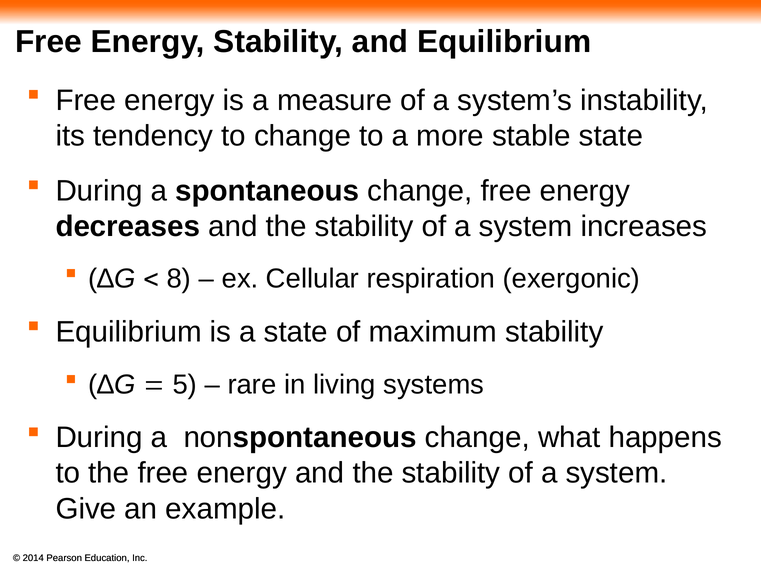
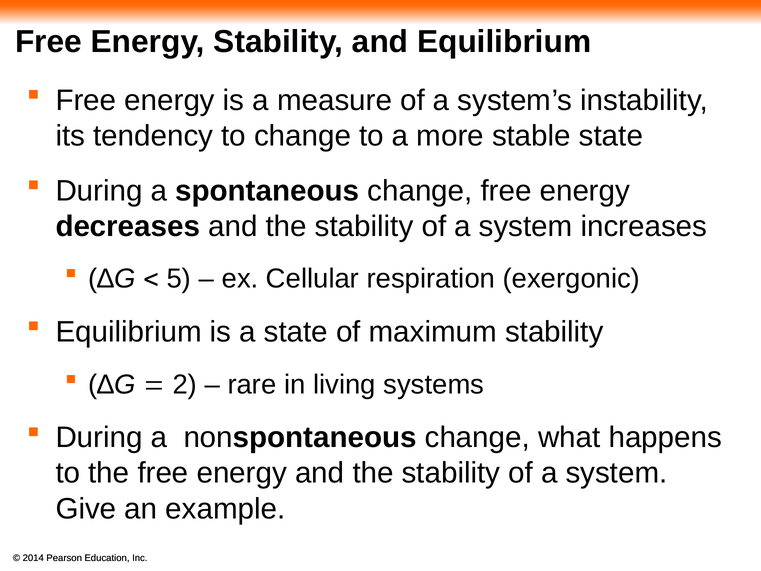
8: 8 -> 5
5: 5 -> 2
